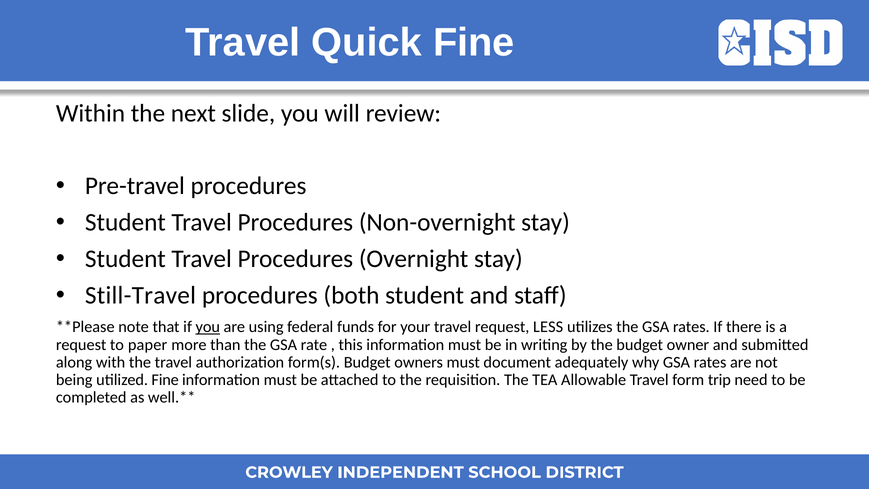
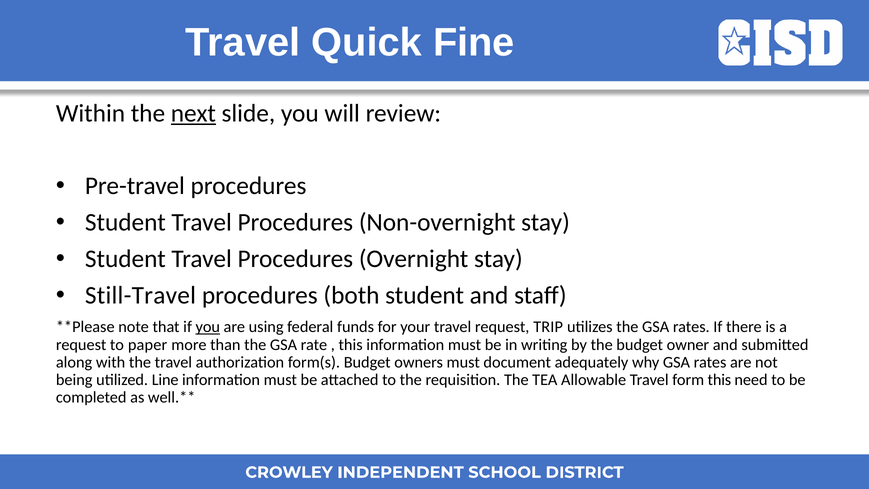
next underline: none -> present
LESS: LESS -> TRIP
utilized Fine: Fine -> Line
form trip: trip -> this
